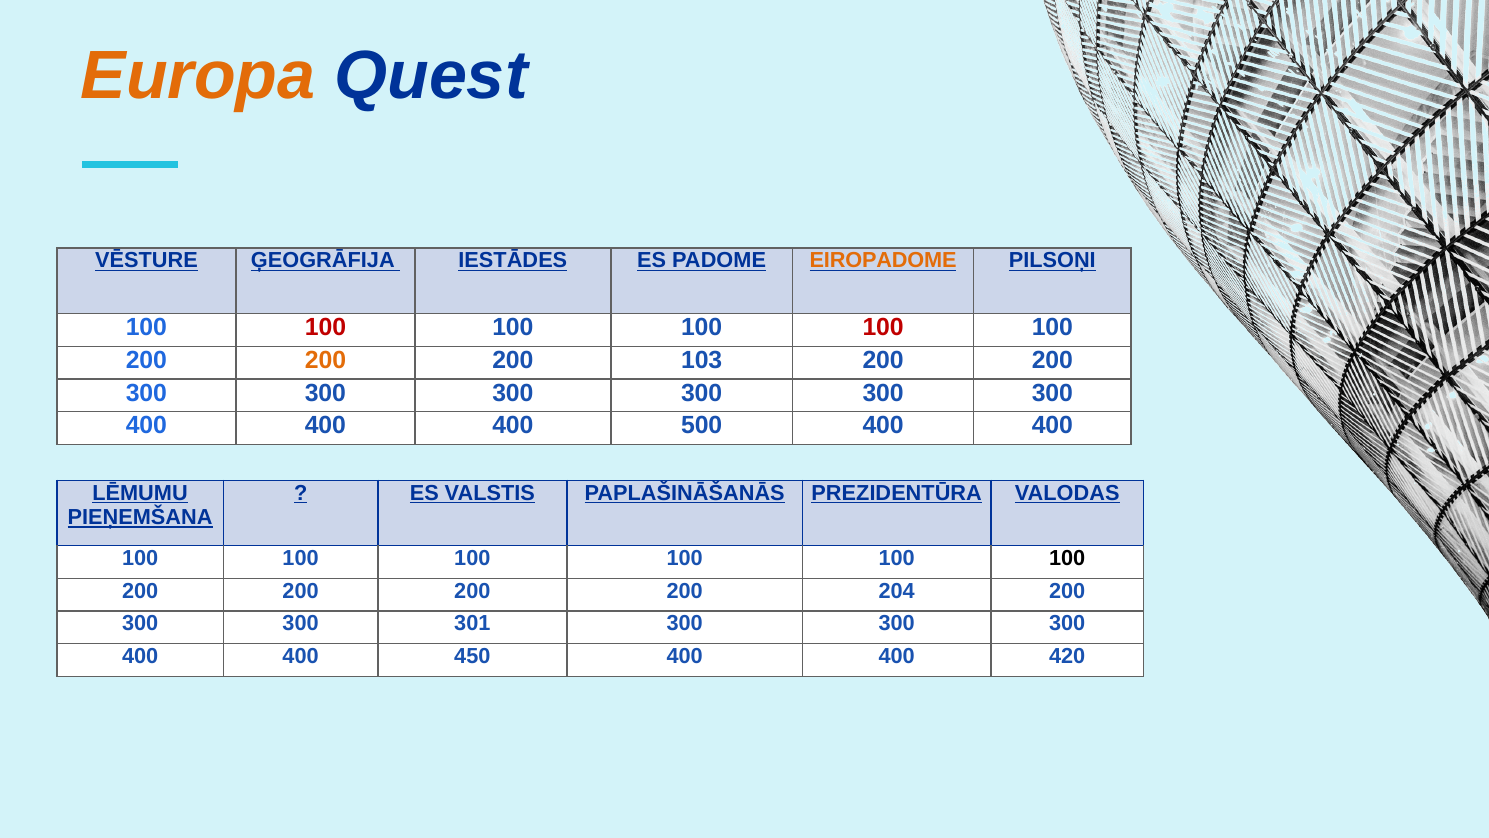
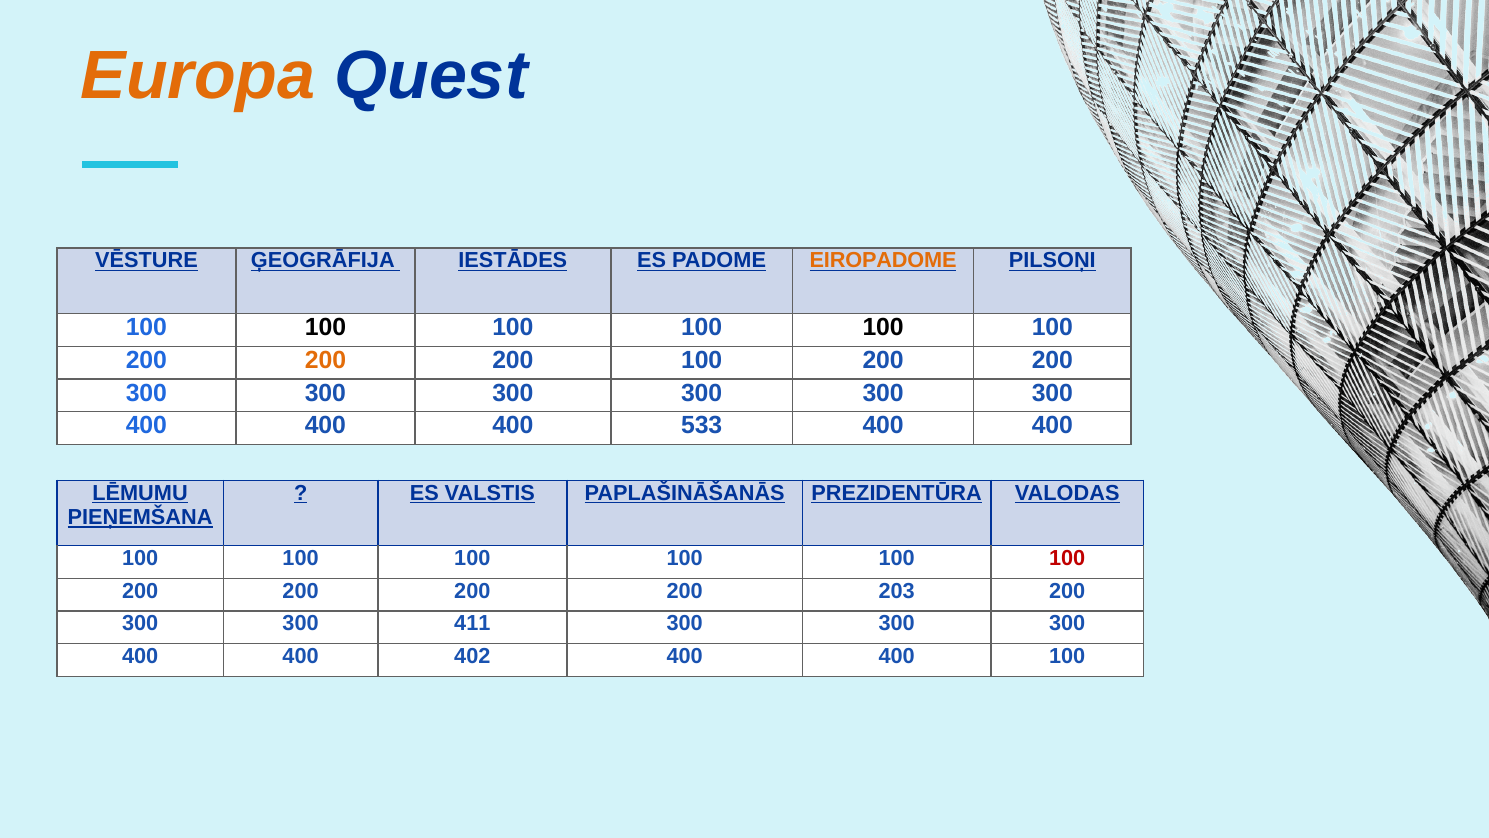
100 at (326, 327) colour: red -> black
100 at (883, 327) colour: red -> black
200 103: 103 -> 100
500: 500 -> 533
100 at (1067, 558) colour: black -> red
204: 204 -> 203
301: 301 -> 411
450: 450 -> 402
400 420: 420 -> 100
